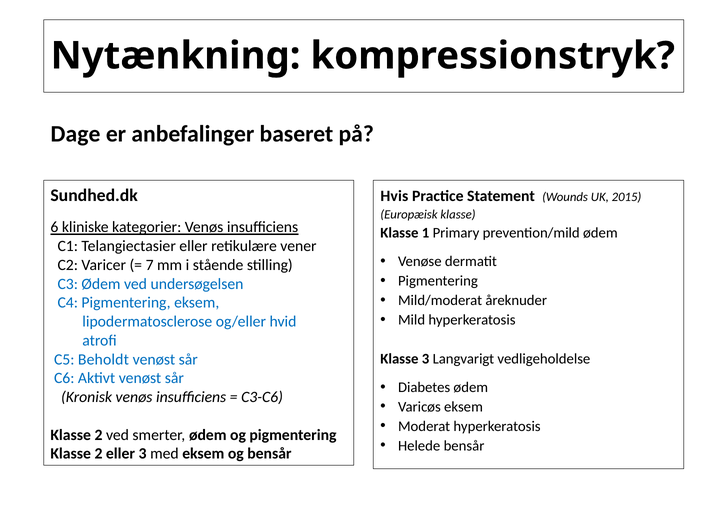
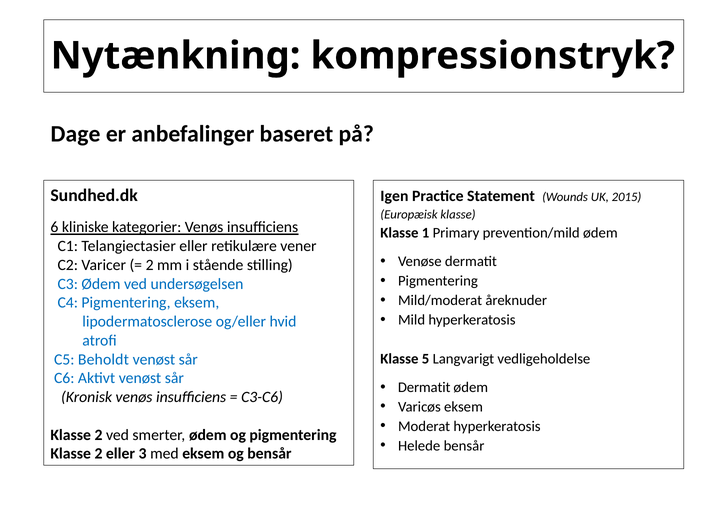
Hvis: Hvis -> Igen
7 at (150, 265): 7 -> 2
Klasse 3: 3 -> 5
Diabetes at (424, 387): Diabetes -> Dermatit
